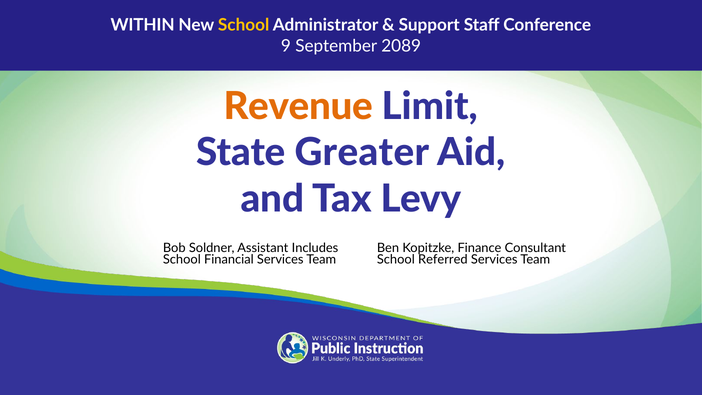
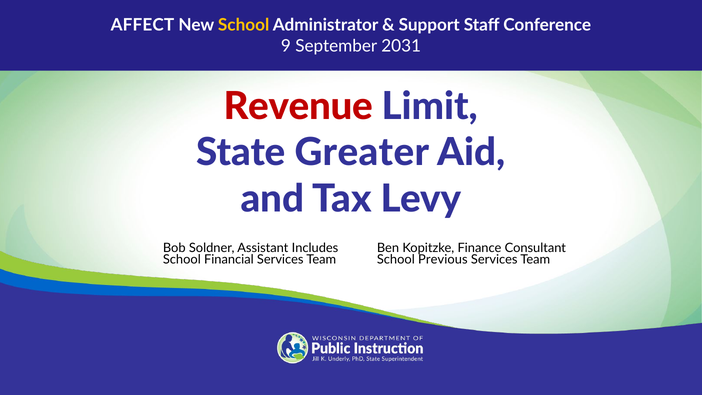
WITHIN: WITHIN -> AFFECT
2089: 2089 -> 2031
Revenue colour: orange -> red
Referred: Referred -> Previous
